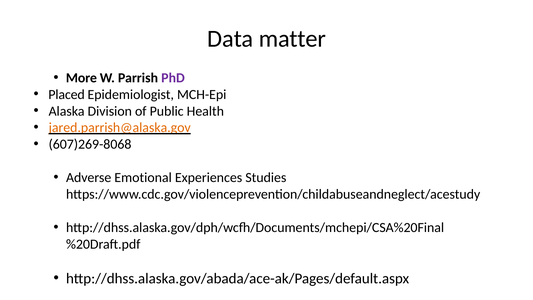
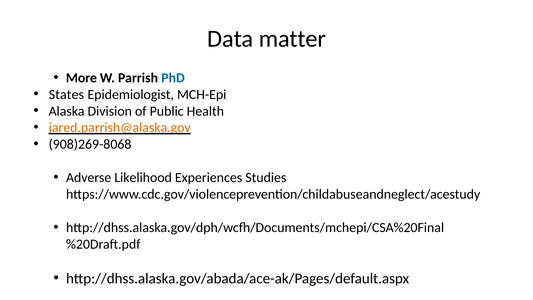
PhD colour: purple -> blue
Placed: Placed -> States
607)269-8068: 607)269-8068 -> 908)269-8068
Emotional: Emotional -> Likelihood
